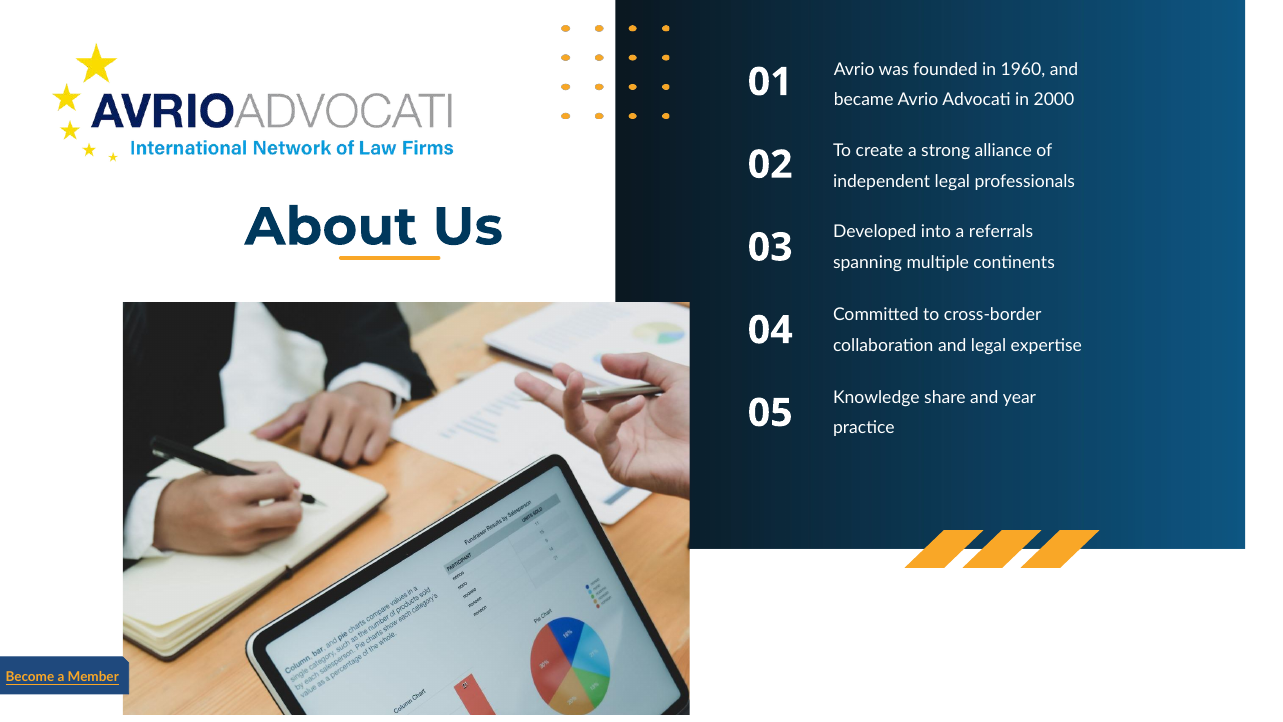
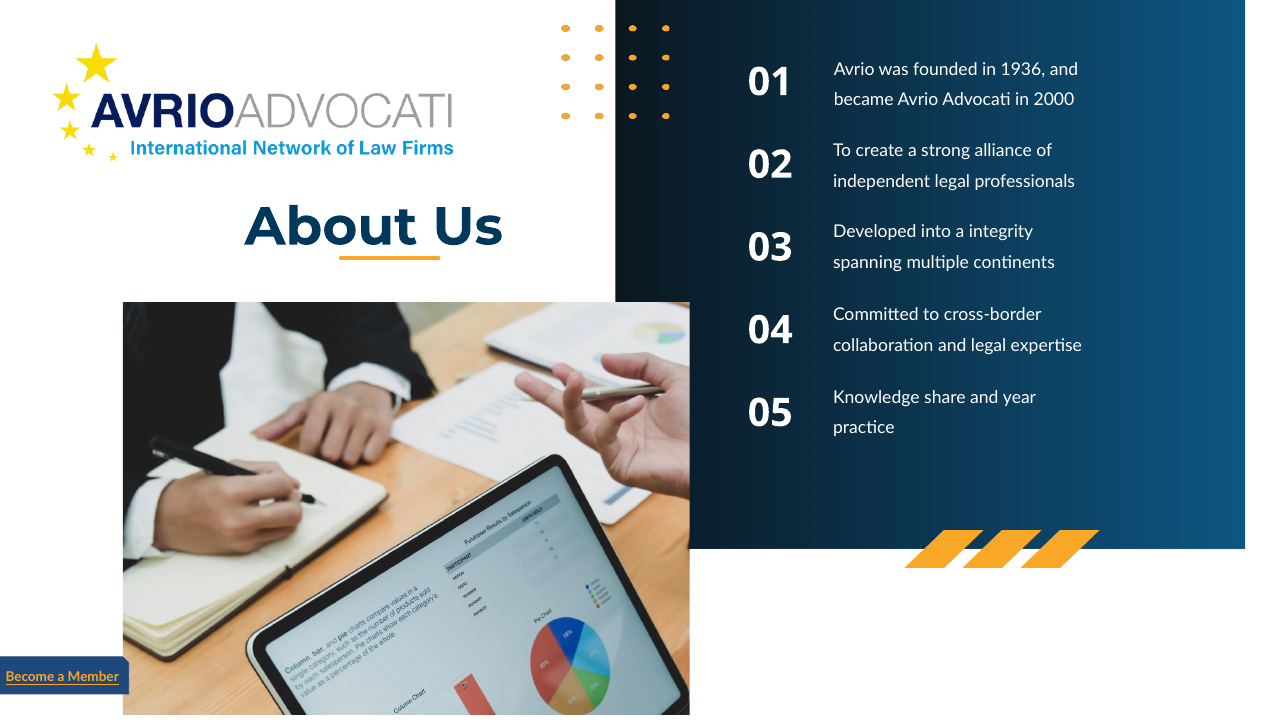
1960: 1960 -> 1936
referrals: referrals -> integrity
